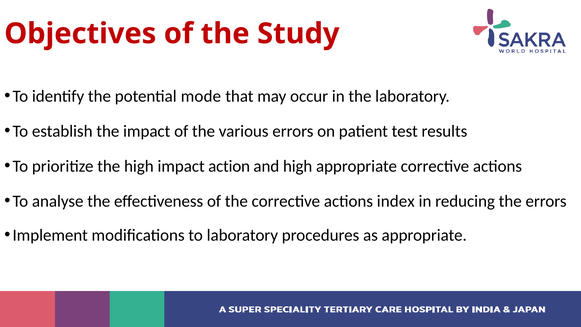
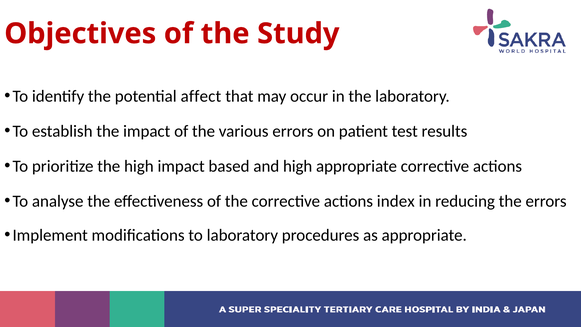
mode: mode -> affect
action: action -> based
